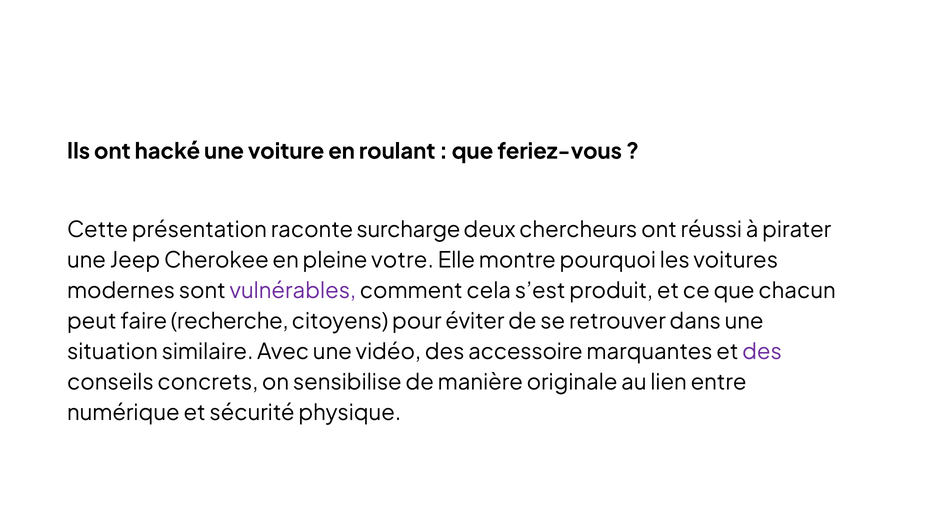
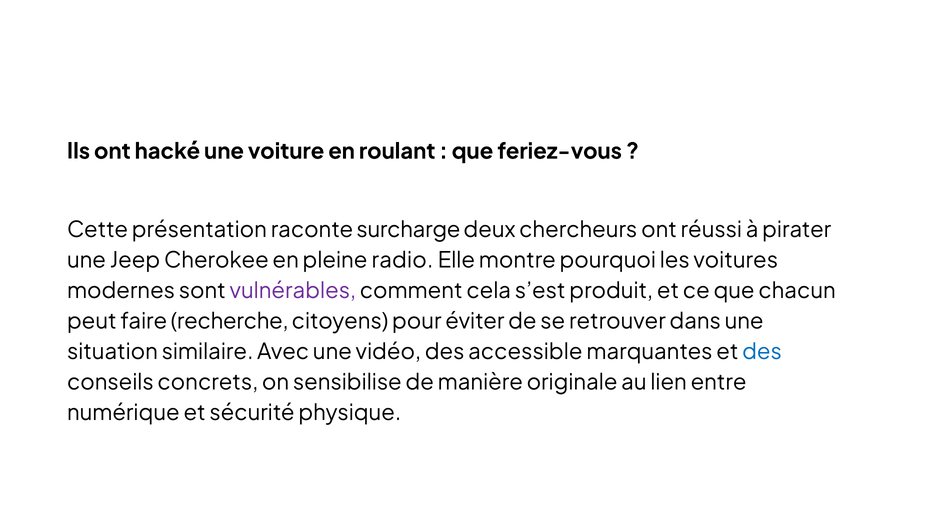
votre: votre -> radio
accessoire: accessoire -> accessible
des at (762, 351) colour: purple -> blue
